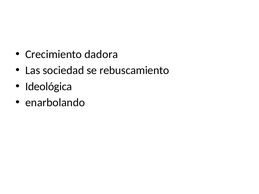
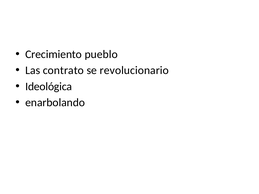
dadora: dadora -> pueblo
sociedad: sociedad -> contrato
rebuscamiento: rebuscamiento -> revolucionario
